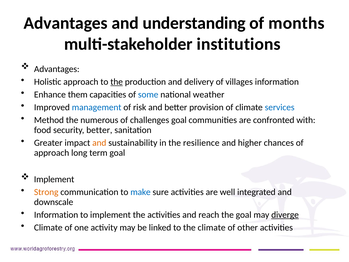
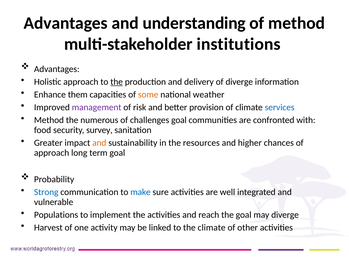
of months: months -> method
of villages: villages -> diverge
some colour: blue -> orange
management colour: blue -> purple
security better: better -> survey
resilience: resilience -> resources
Implement at (54, 179): Implement -> Probability
Strong colour: orange -> blue
downscale: downscale -> vulnerable
Information at (56, 215): Information -> Populations
diverge at (285, 215) underline: present -> none
Climate at (48, 227): Climate -> Harvest
